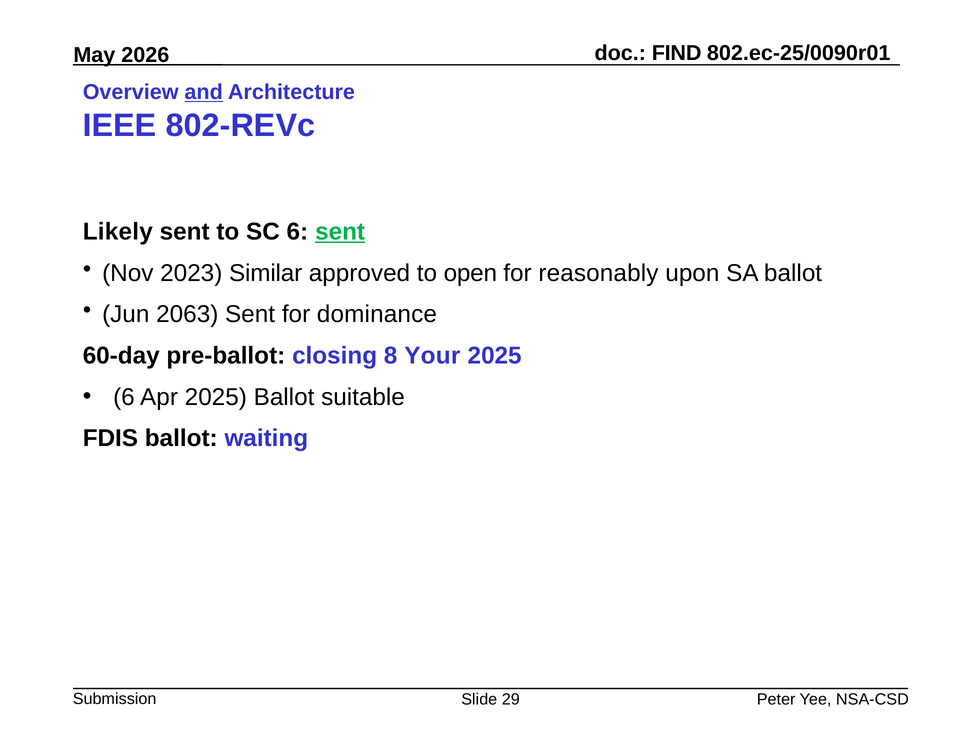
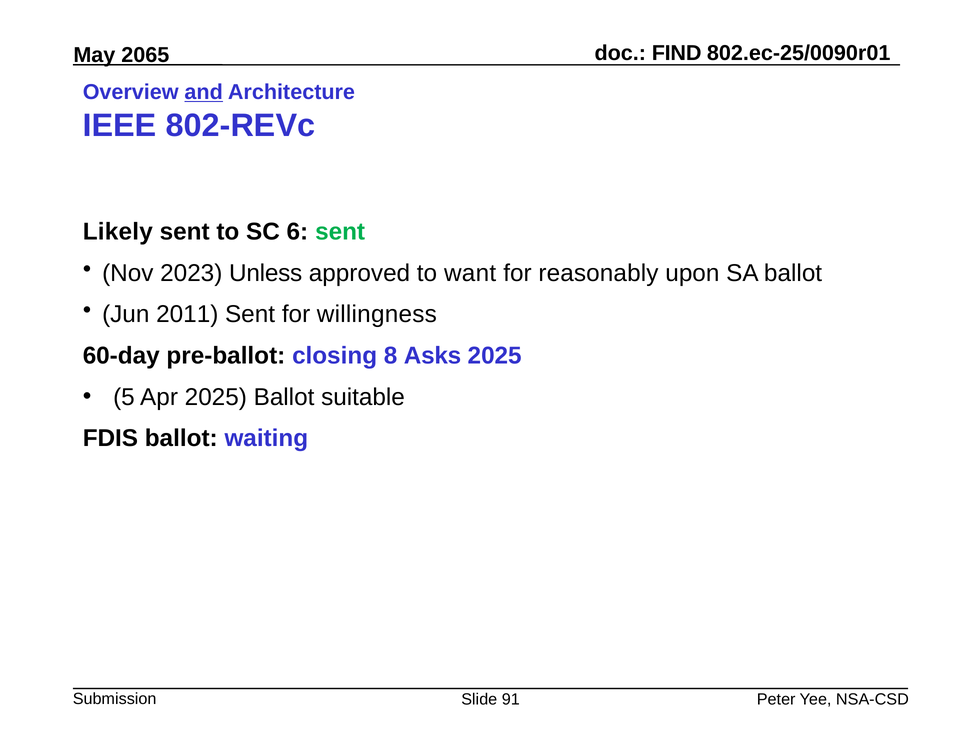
2026: 2026 -> 2065
sent at (340, 232) underline: present -> none
Similar: Similar -> Unless
open: open -> want
2063: 2063 -> 2011
dominance: dominance -> willingness
Your: Your -> Asks
6 at (124, 397): 6 -> 5
29: 29 -> 91
